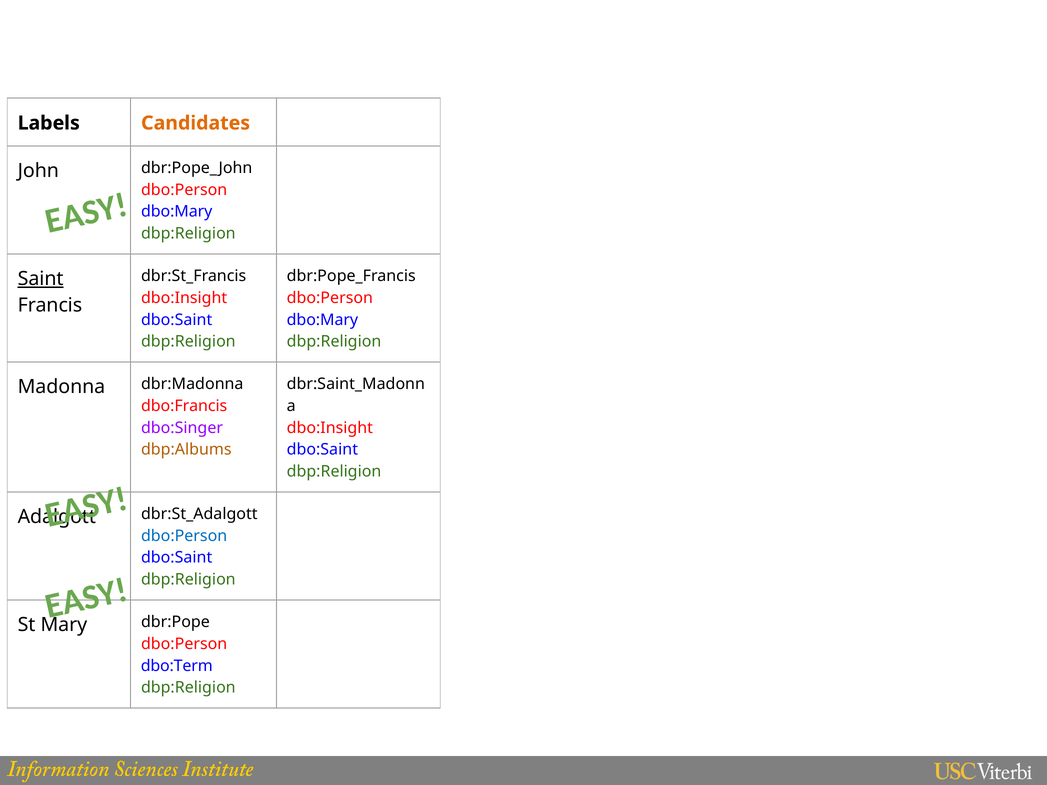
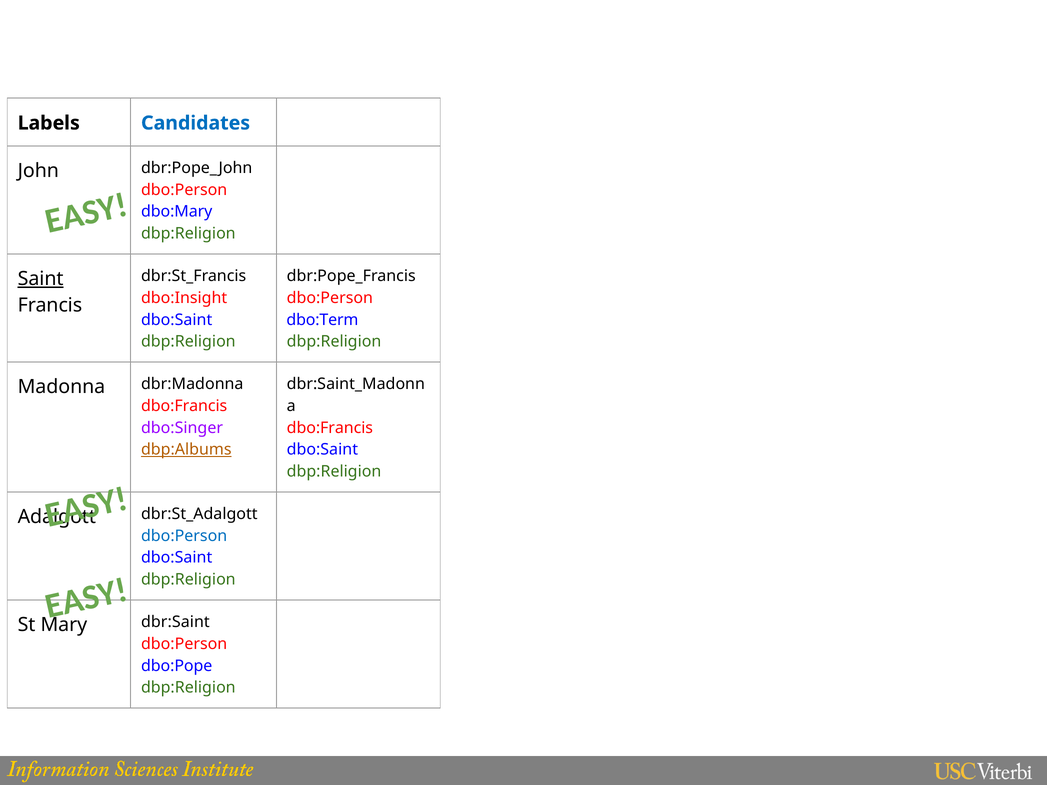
Candidates colour: orange -> blue
dbo:Mary at (322, 320): dbo:Mary -> dbo:Term
dbo:Insight at (330, 428): dbo:Insight -> dbo:Francis
dbp:Albums underline: none -> present
dbr:Pope: dbr:Pope -> dbr:Saint
dbo:Term: dbo:Term -> dbo:Pope
